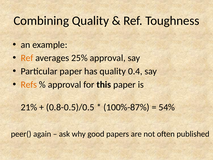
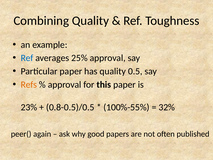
Ref at (27, 58) colour: orange -> blue
0.4: 0.4 -> 0.5
21%: 21% -> 23%
100%-87%: 100%-87% -> 100%-55%
54%: 54% -> 32%
